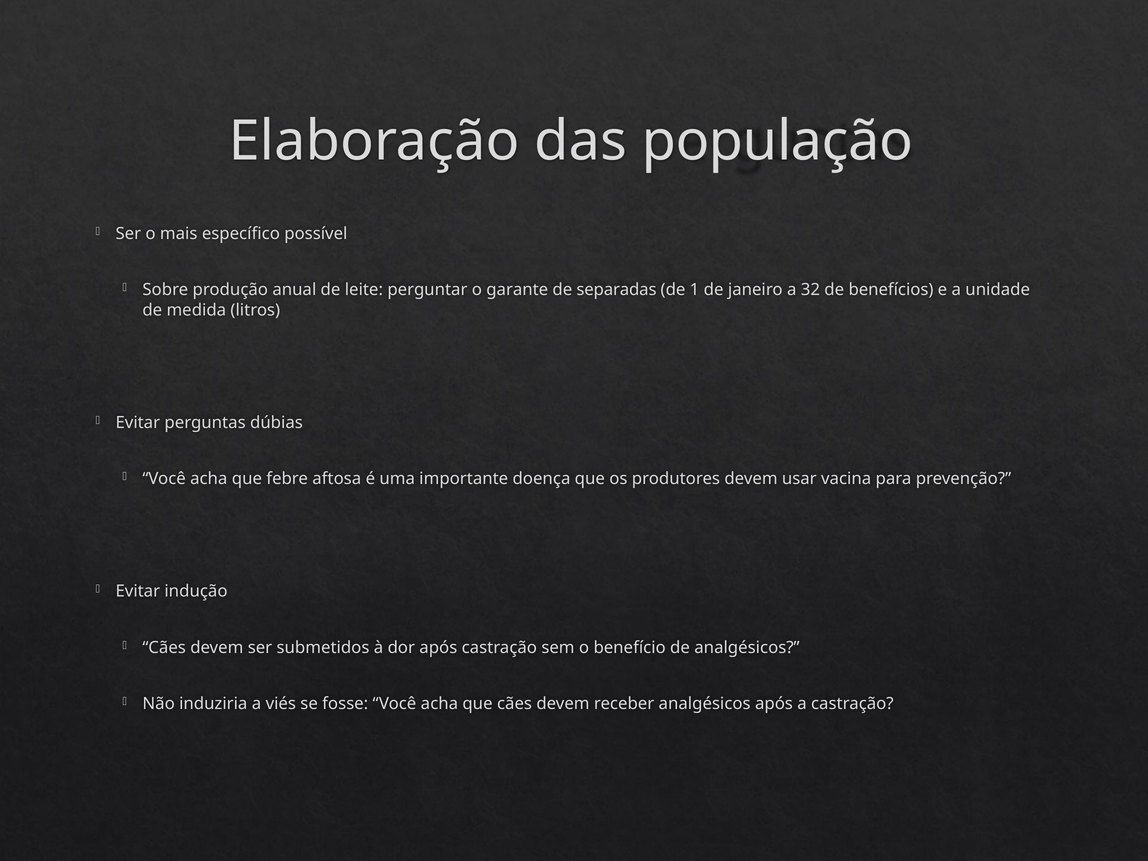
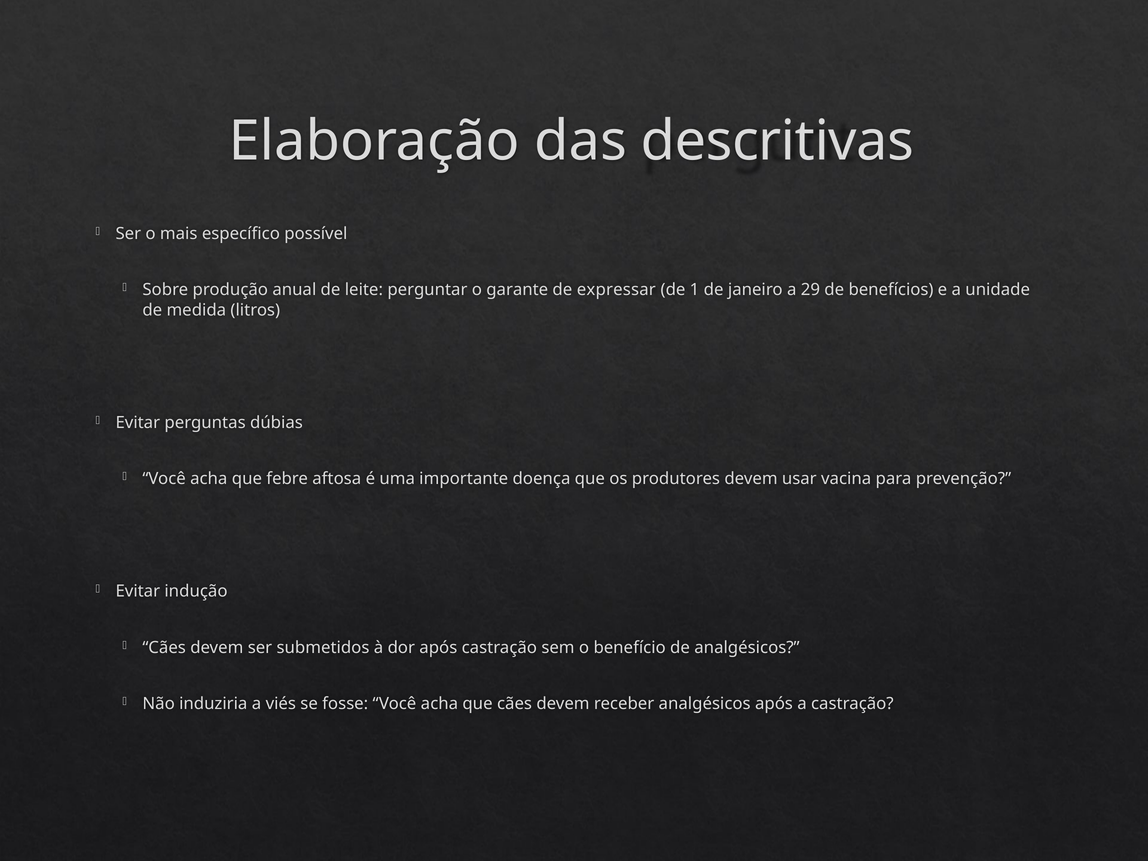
população: população -> descritivas
separadas: separadas -> expressar
32: 32 -> 29
